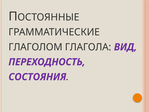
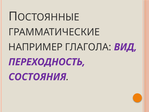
ГЛАГОЛОМ: ГЛАГОЛОМ -> НАПРИМЕР
